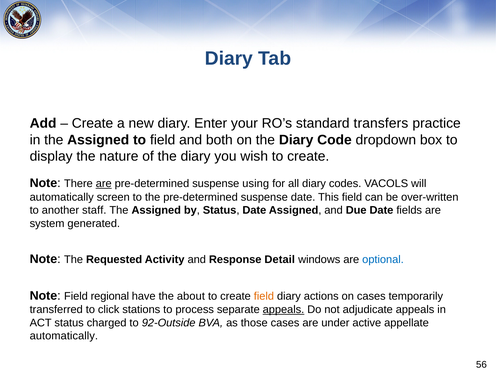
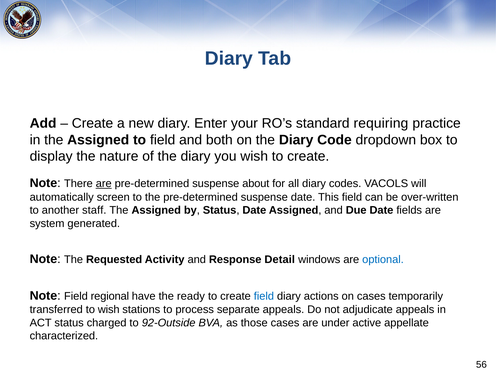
transfers: transfers -> requiring
using: using -> about
about: about -> ready
field at (264, 296) colour: orange -> blue
to click: click -> wish
appeals at (283, 310) underline: present -> none
automatically at (64, 336): automatically -> characterized
